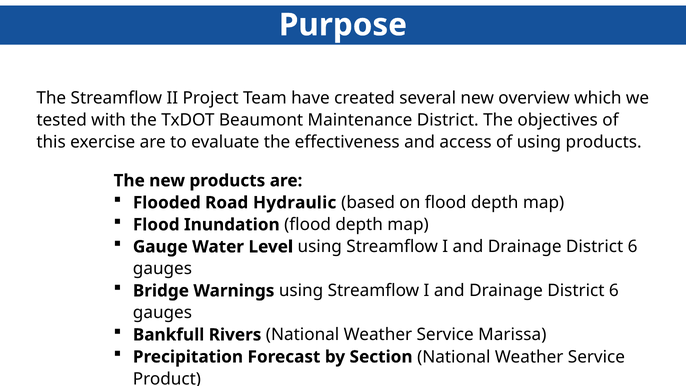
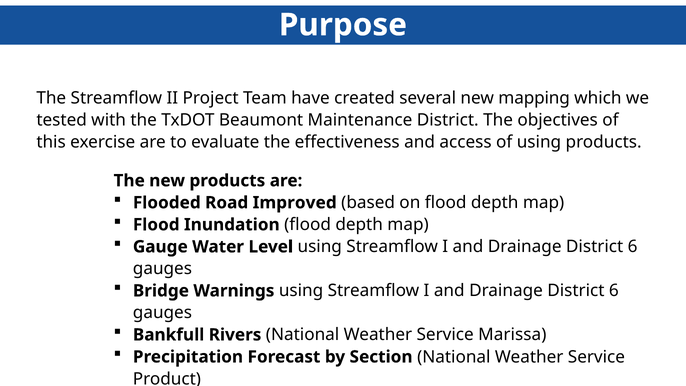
overview: overview -> mapping
Hydraulic: Hydraulic -> Improved
